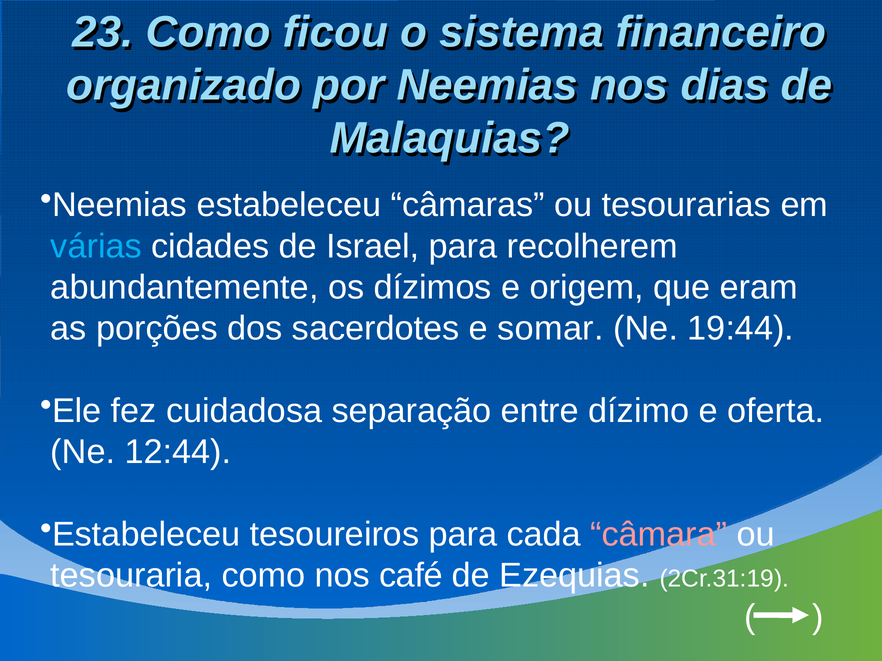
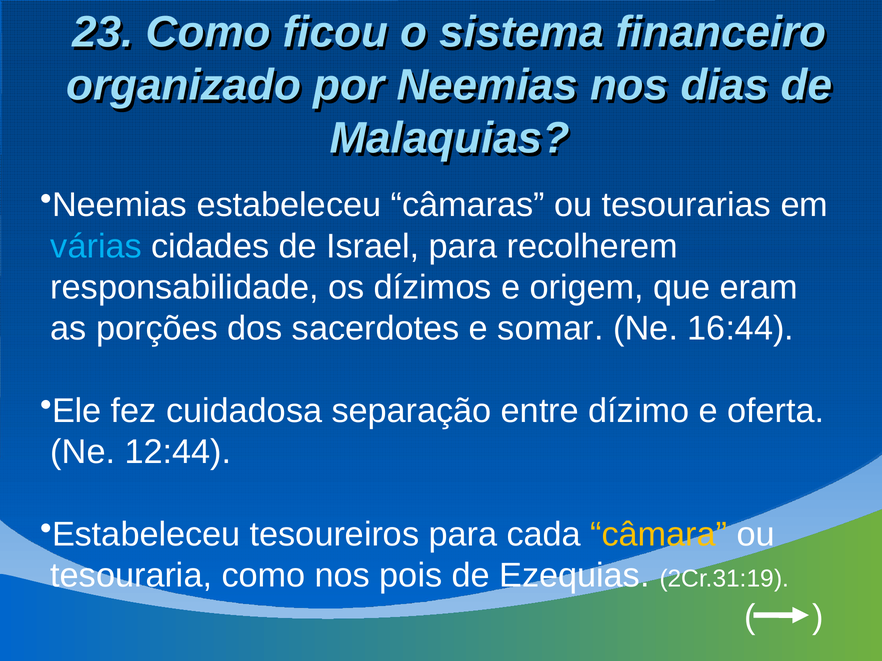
abundantemente: abundantemente -> responsabilidade
19:44: 19:44 -> 16:44
câmara colour: pink -> yellow
café: café -> pois
